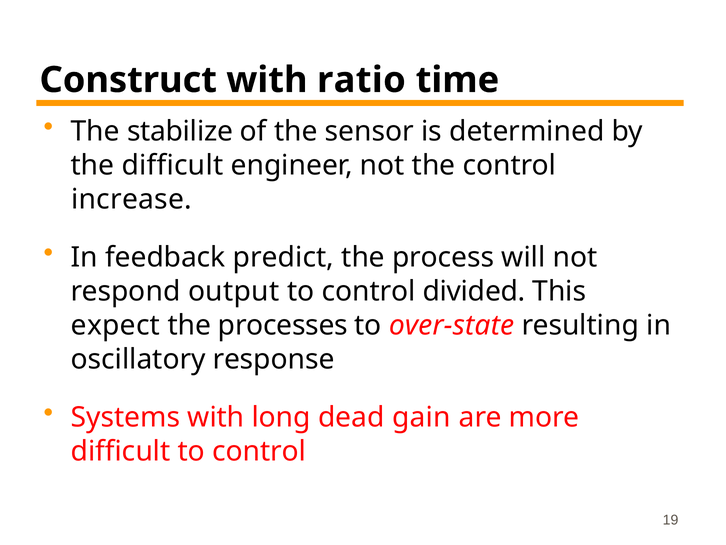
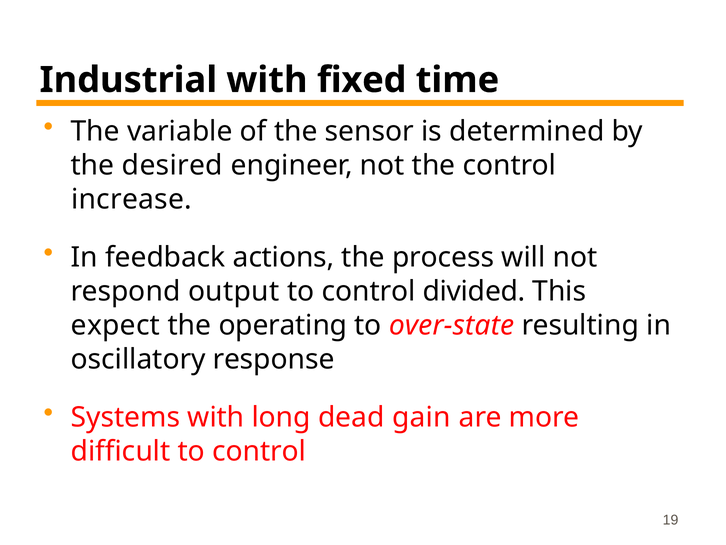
Construct: Construct -> Industrial
ratio: ratio -> fixed
stabilize: stabilize -> variable
the difficult: difficult -> desired
predict: predict -> actions
processes: processes -> operating
